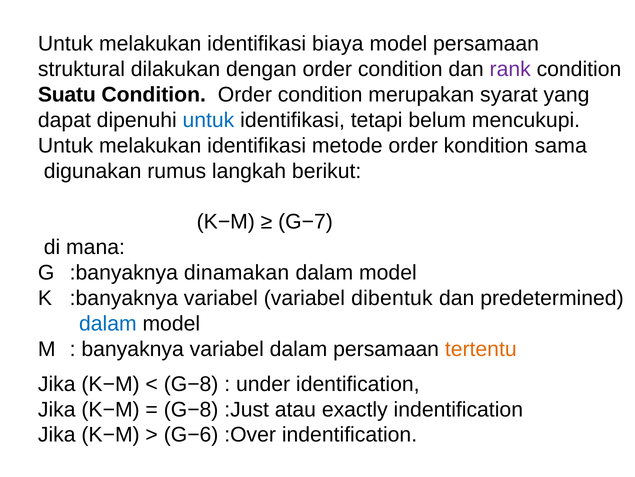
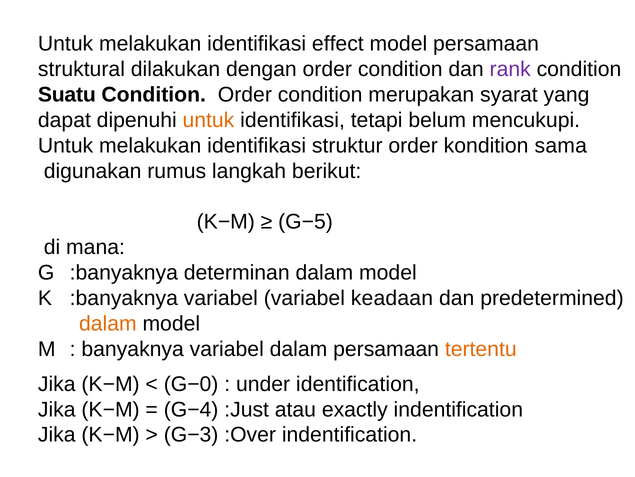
biaya: biaya -> effect
untuk at (208, 120) colour: blue -> orange
metode: metode -> struktur
G−7: G−7 -> G−5
dinamakan: dinamakan -> determinan
dibentuk: dibentuk -> keadaan
dalam at (108, 323) colour: blue -> orange
G−8 at (191, 383): G−8 -> G−0
G−8 at (191, 409): G−8 -> G−4
G−6: G−6 -> G−3
